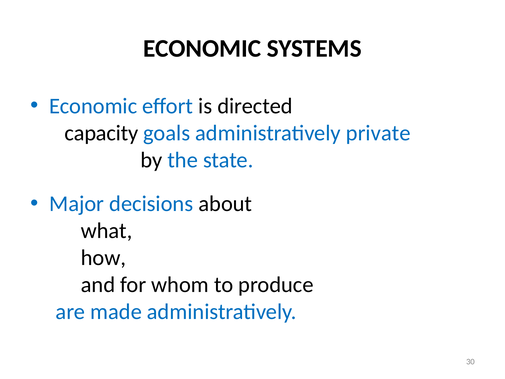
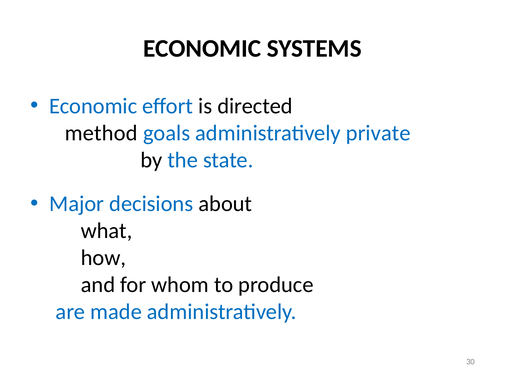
capacity: capacity -> method
